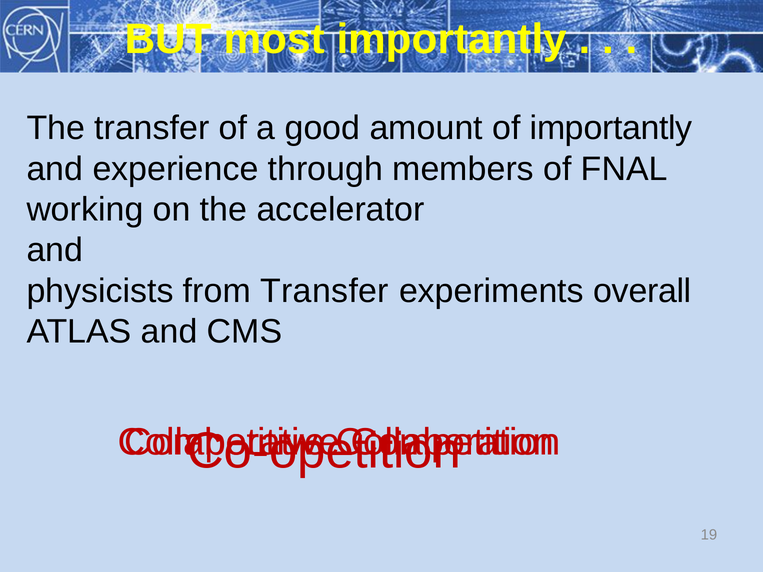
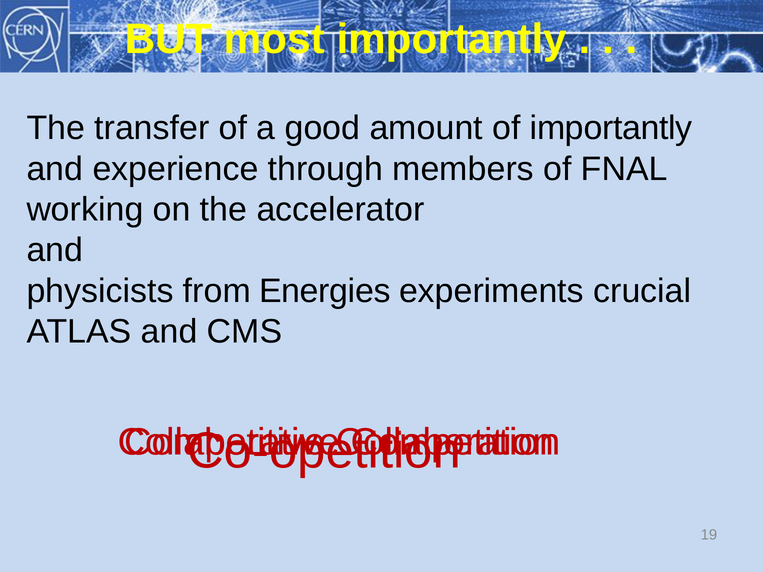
from Transfer: Transfer -> Energies
overall: overall -> crucial
